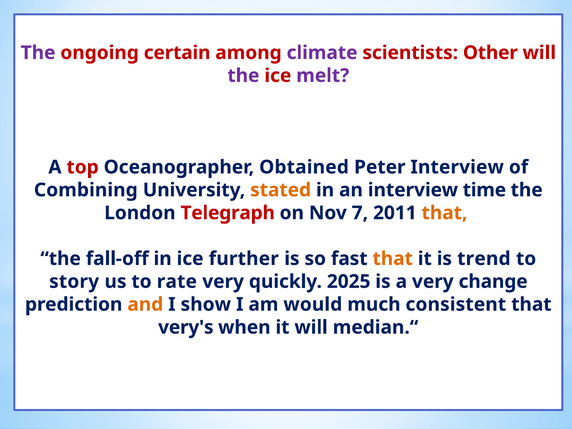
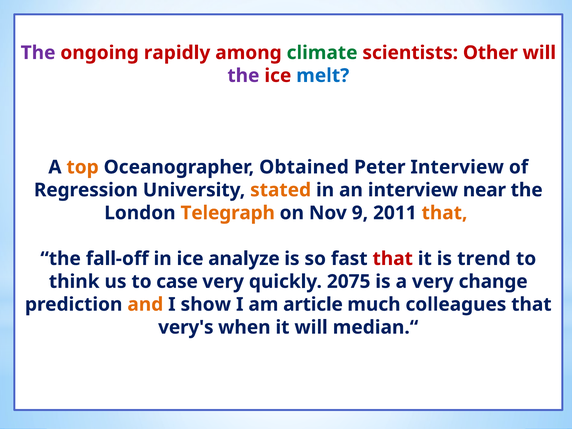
certain: certain -> rapidly
climate colour: purple -> green
melt colour: purple -> blue
top colour: red -> orange
Combining: Combining -> Regression
time: time -> near
Telegraph colour: red -> orange
7: 7 -> 9
further: further -> analyze
that at (393, 259) colour: orange -> red
story: story -> think
rate: rate -> case
2025: 2025 -> 2075
would: would -> article
consistent: consistent -> colleagues
